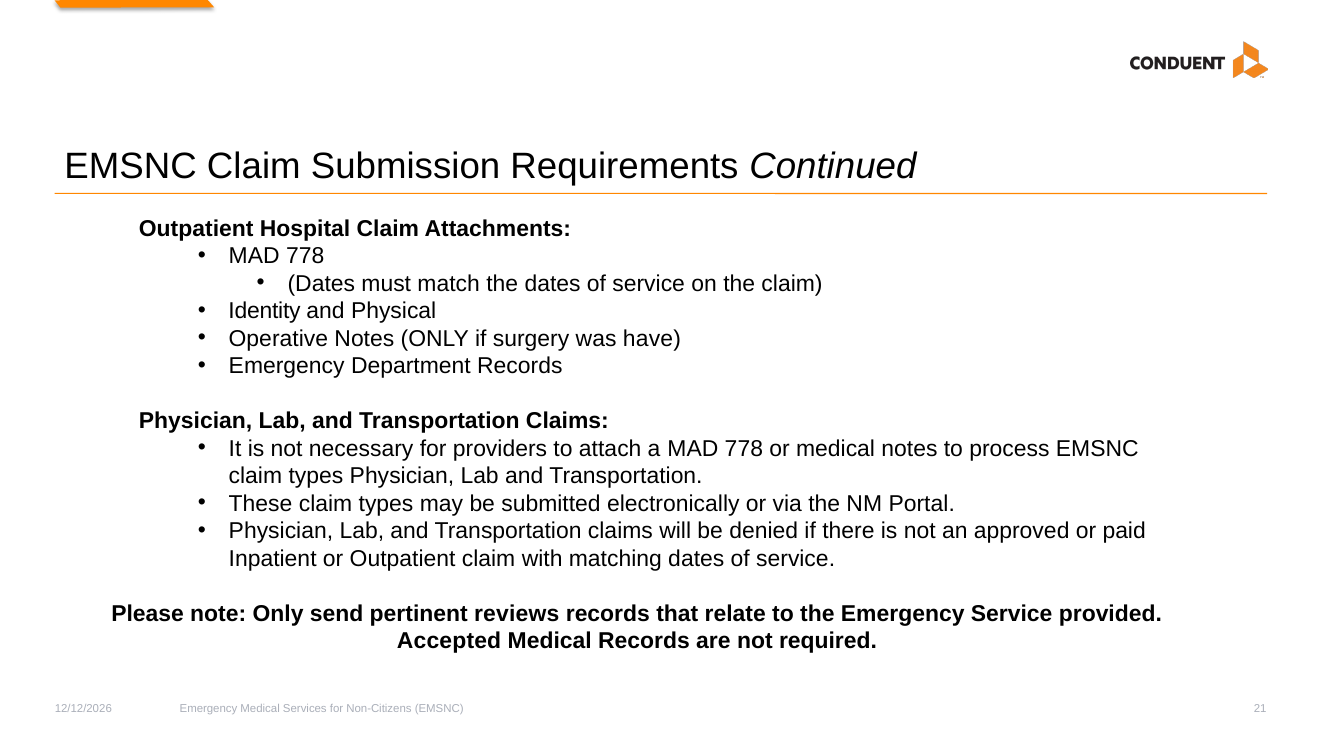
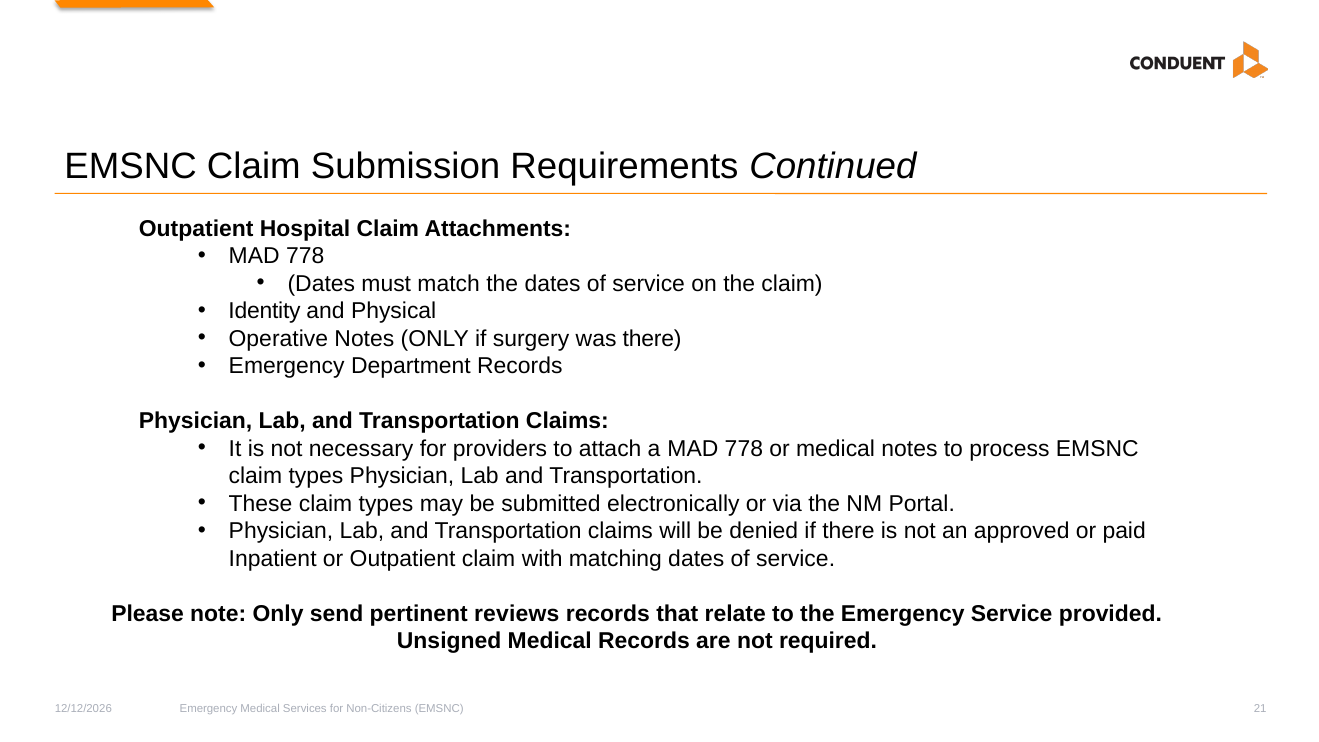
was have: have -> there
Accepted: Accepted -> Unsigned
